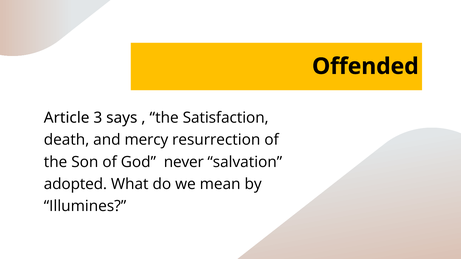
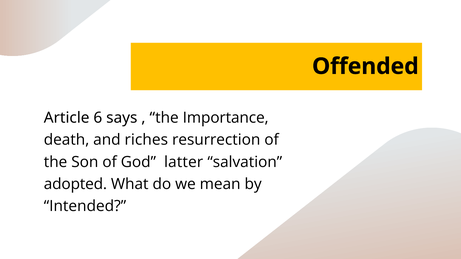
3: 3 -> 6
Satisfaction: Satisfaction -> Importance
mercy: mercy -> riches
never: never -> latter
Illumines: Illumines -> Intended
